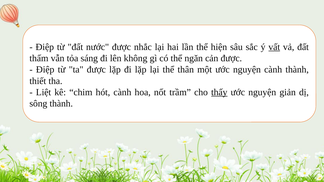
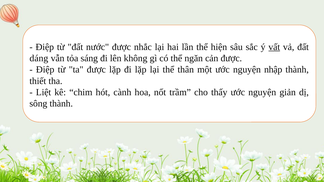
thấm: thấm -> dáng
nguyện cành: cành -> nhập
thấy underline: present -> none
